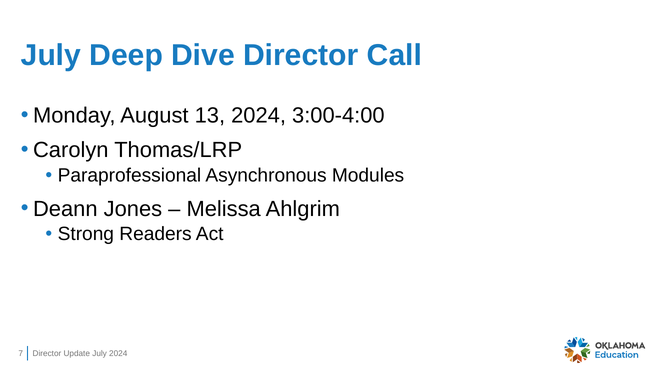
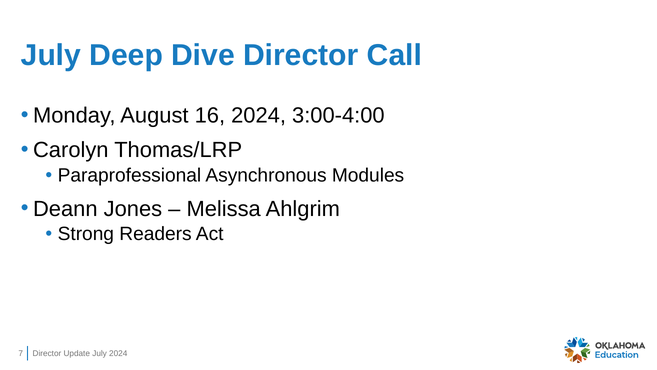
13: 13 -> 16
